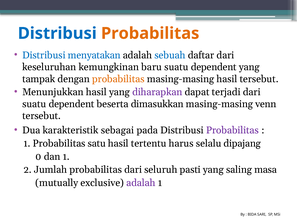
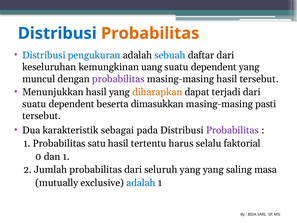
menyatakan: menyatakan -> pengukuran
baru: baru -> uang
tampak: tampak -> muncul
probabilitas at (118, 79) colour: orange -> purple
diharapkan colour: purple -> orange
venn: venn -> pasti
dipajang: dipajang -> faktorial
seluruh pasti: pasti -> yang
adalah at (141, 183) colour: purple -> blue
